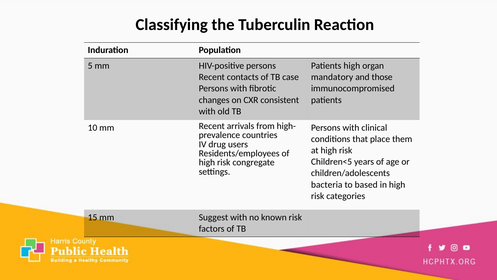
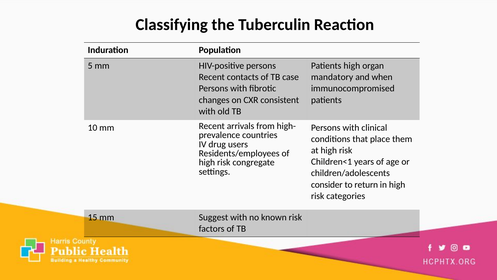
those: those -> when
Children<5: Children<5 -> Children<1
bacteria: bacteria -> consider
based: based -> return
